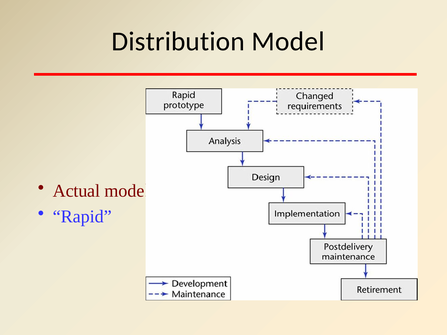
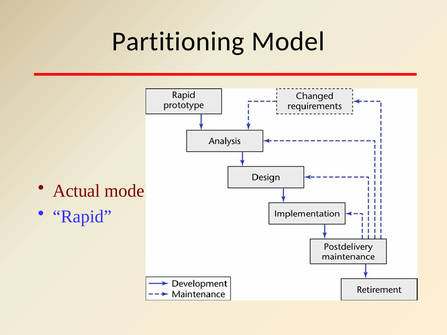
Distribution: Distribution -> Partitioning
